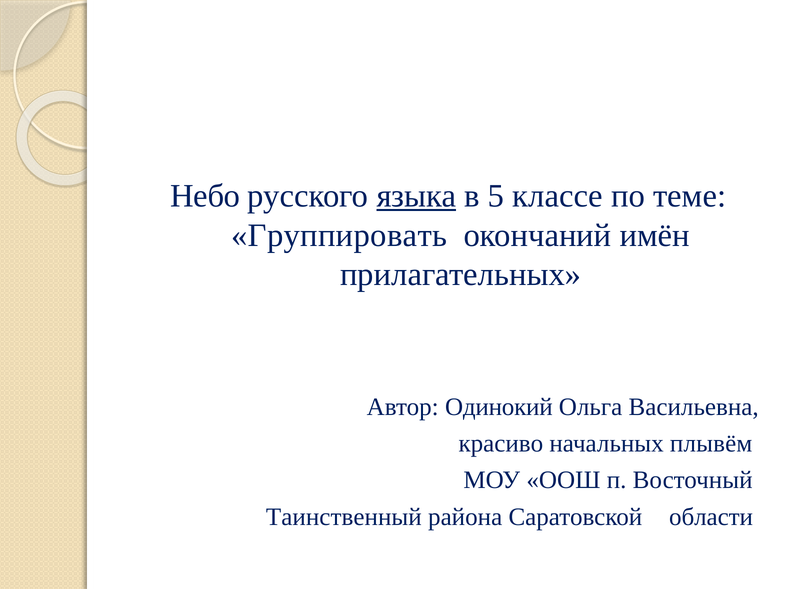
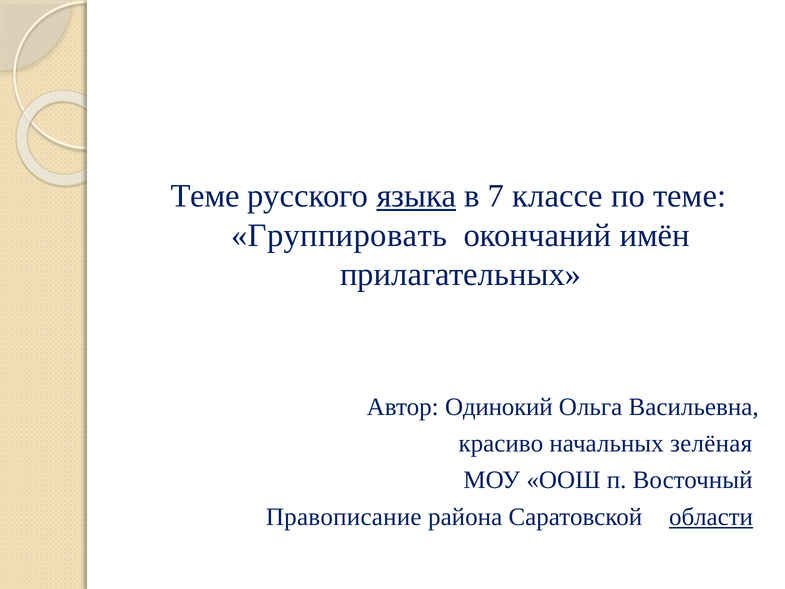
Небо at (205, 196): Небо -> Теме
5: 5 -> 7
плывём: плывём -> зелёная
Таинственный: Таинственный -> Правописание
области underline: none -> present
